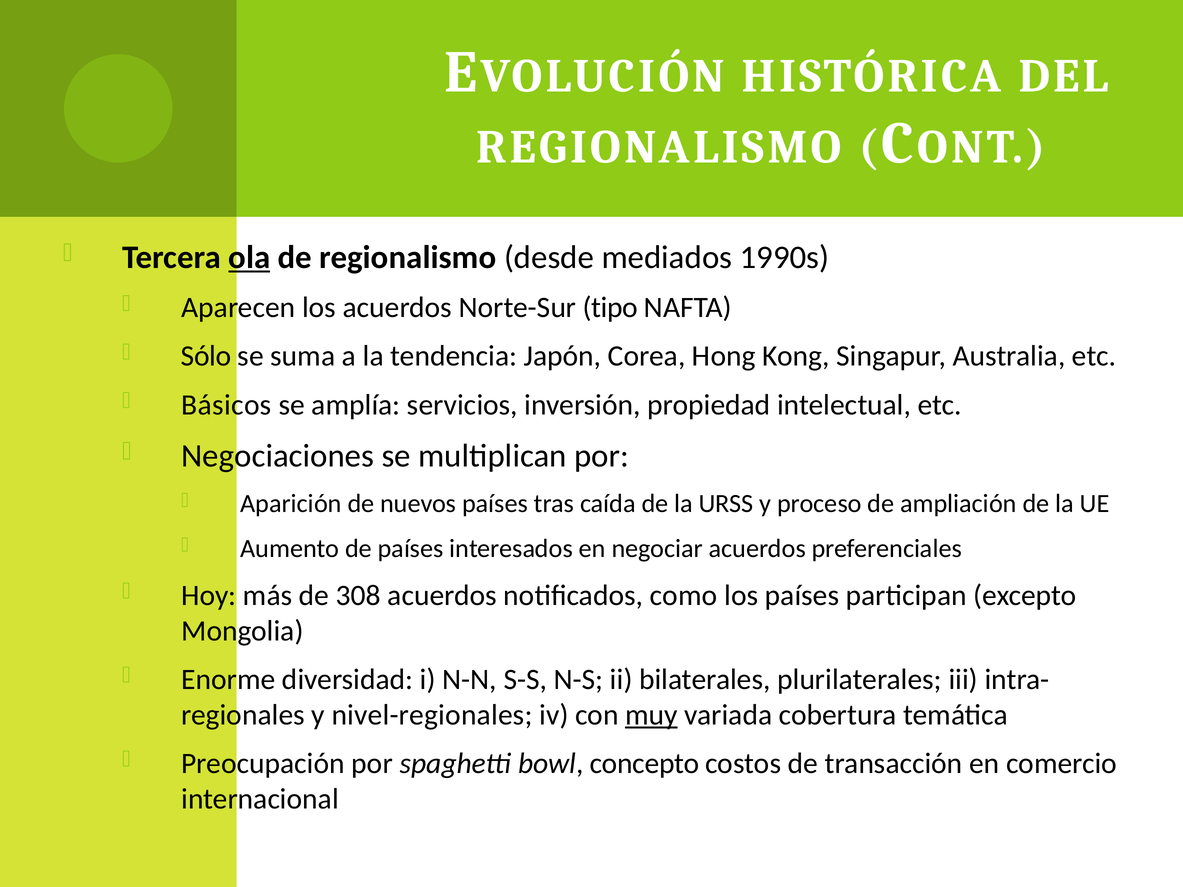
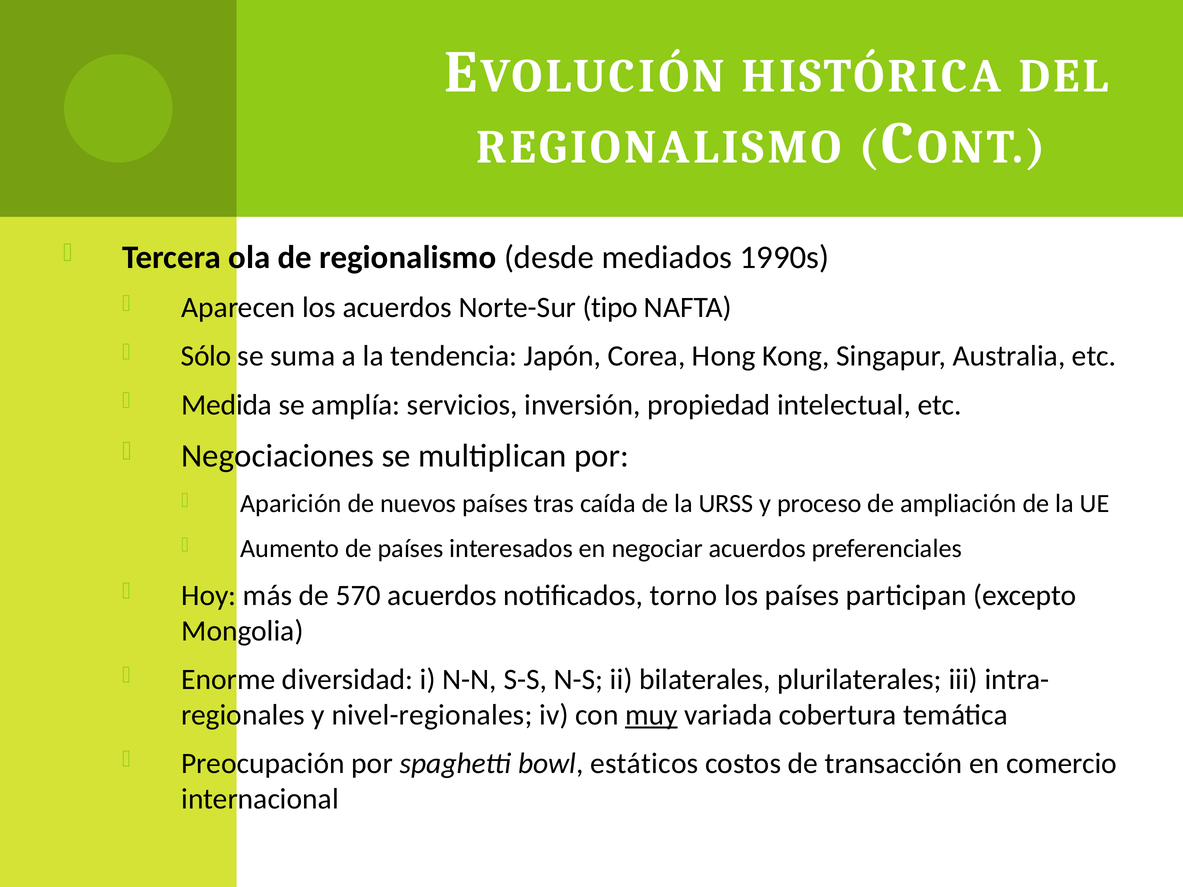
ola underline: present -> none
Básicos: Básicos -> Medida
308: 308 -> 570
como: como -> torno
concepto: concepto -> estáticos
